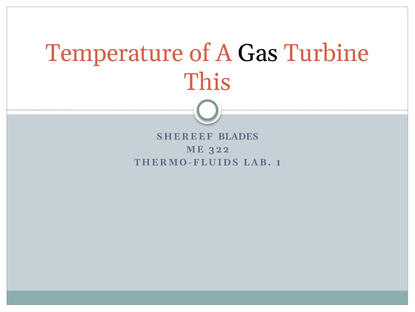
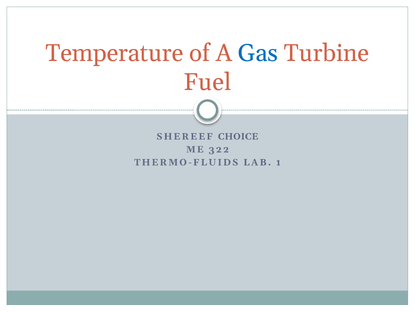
Gas colour: black -> blue
This: This -> Fuel
BLADES: BLADES -> CHOICE
